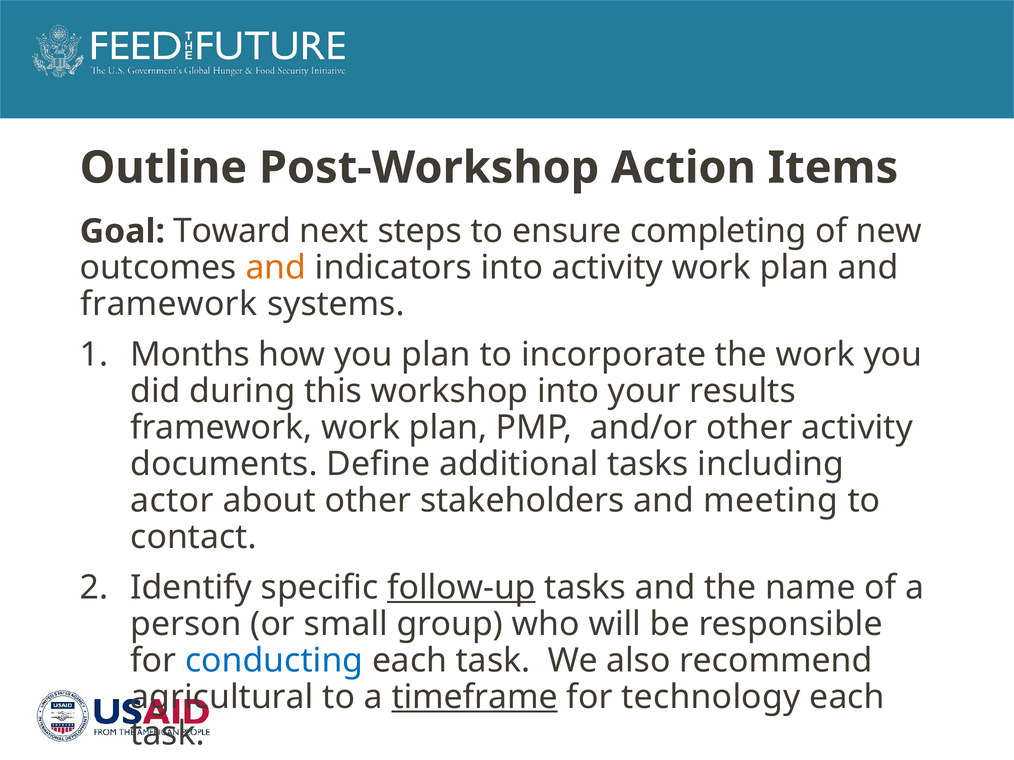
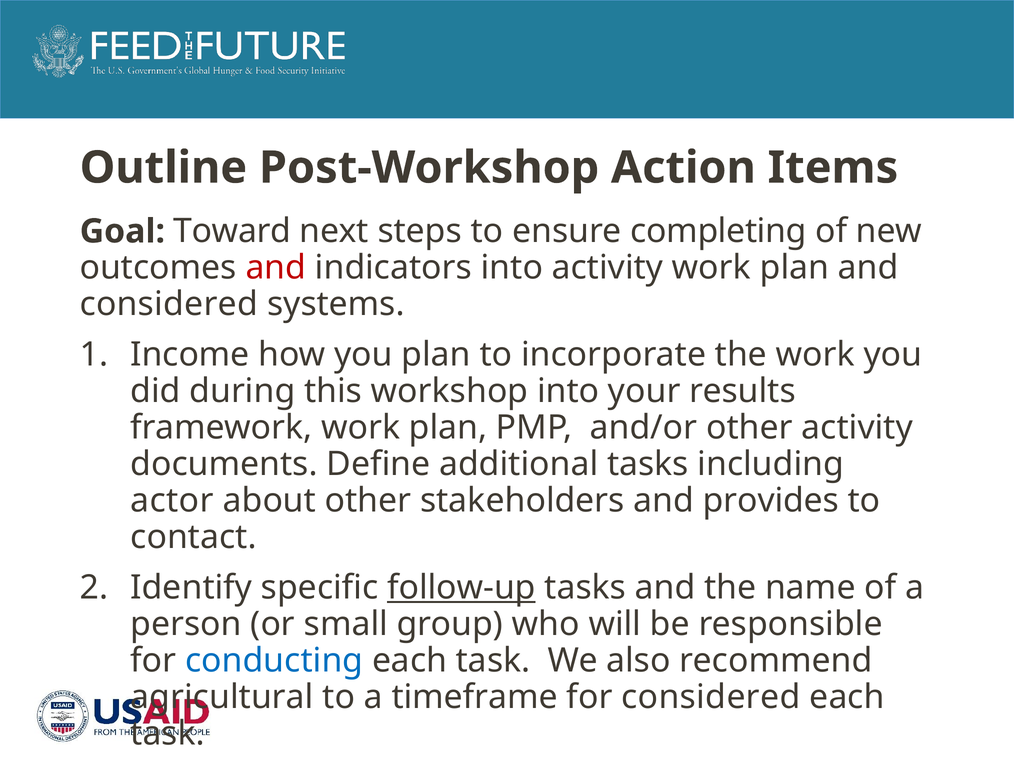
and at (276, 268) colour: orange -> red
framework at (169, 304): framework -> considered
Months: Months -> Income
meeting: meeting -> provides
timeframe underline: present -> none
for technology: technology -> considered
